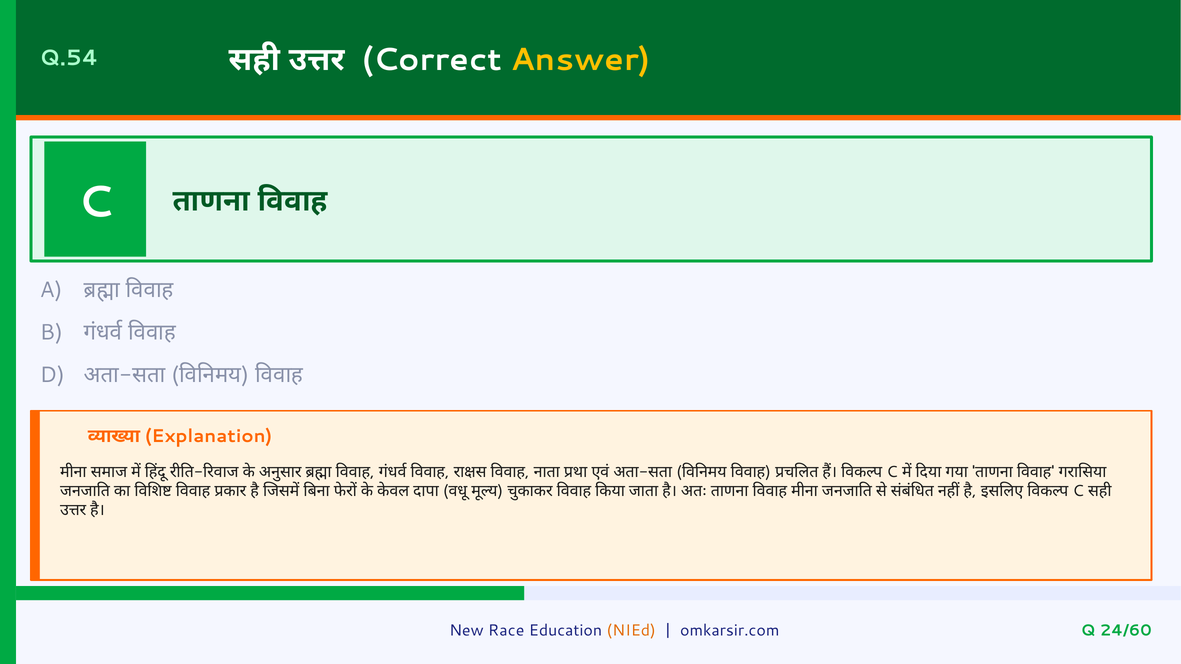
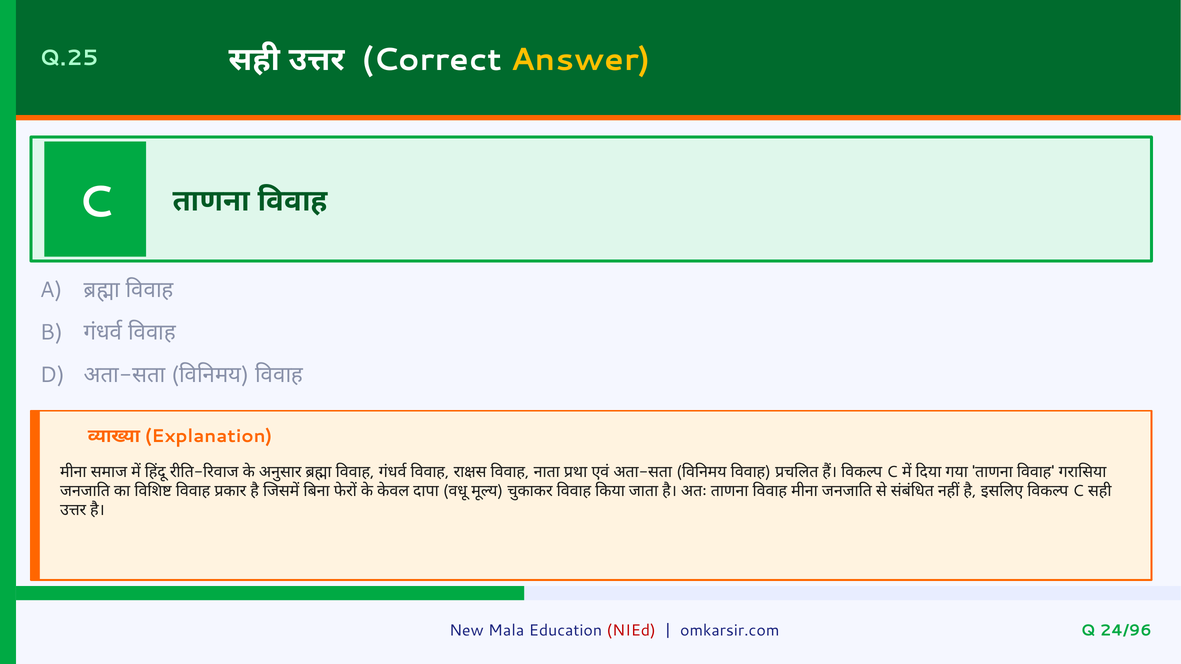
Q.54: Q.54 -> Q.25
Race: Race -> Mala
NIEd colour: orange -> red
24/60: 24/60 -> 24/96
